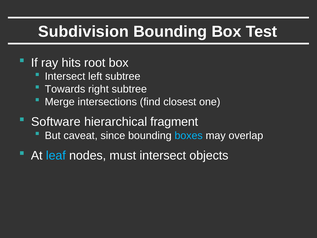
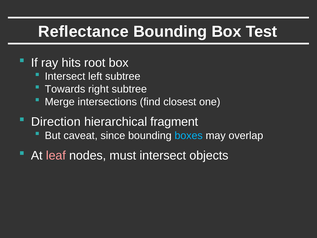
Subdivision: Subdivision -> Reflectance
Software: Software -> Direction
leaf colour: light blue -> pink
